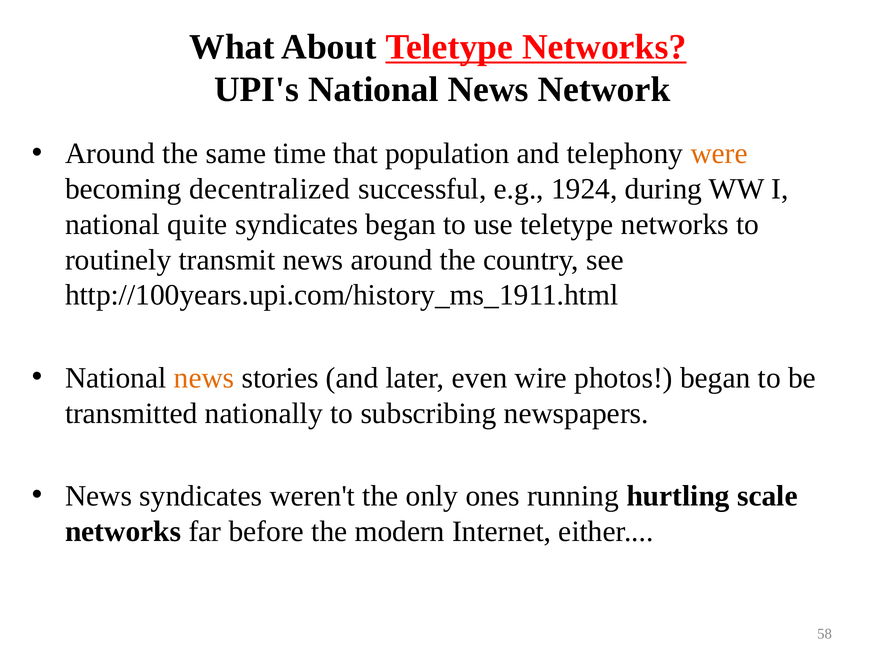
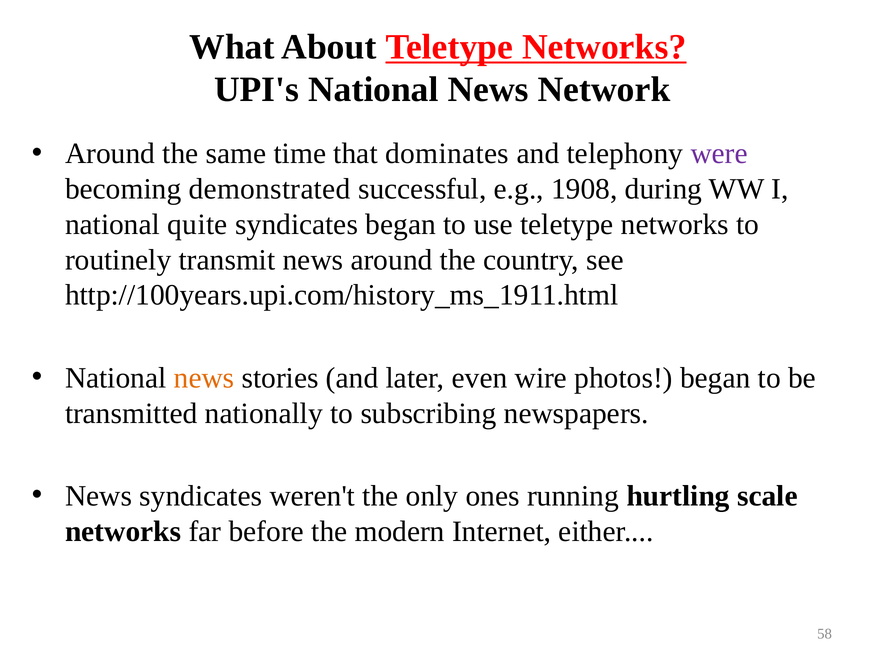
population: population -> dominates
were colour: orange -> purple
decentralized: decentralized -> demonstrated
1924: 1924 -> 1908
